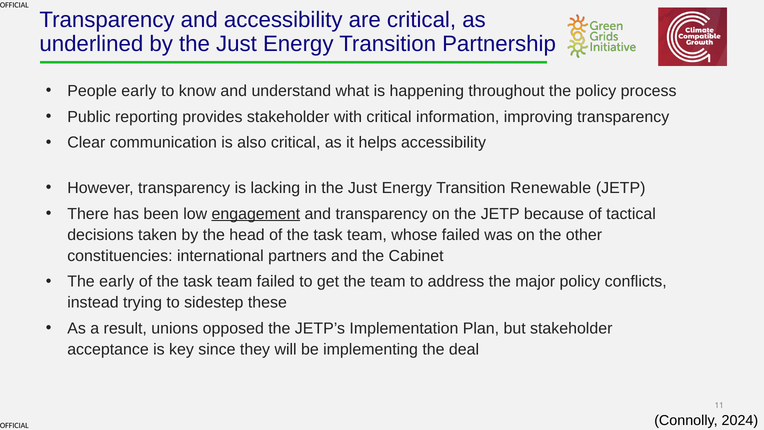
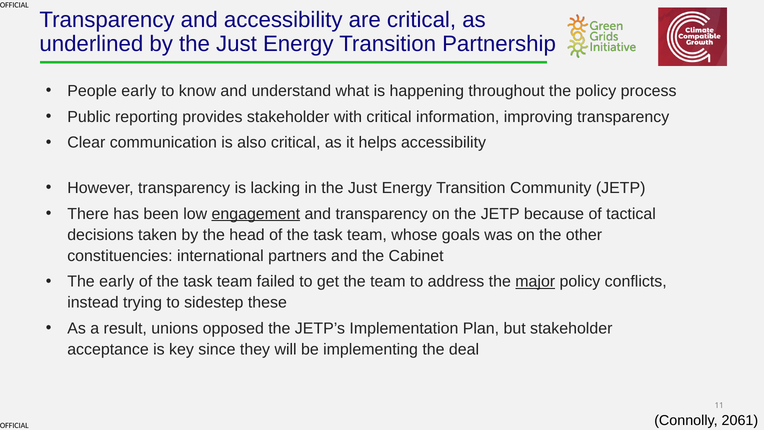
Renewable: Renewable -> Community
whose failed: failed -> goals
major underline: none -> present
2024: 2024 -> 2061
